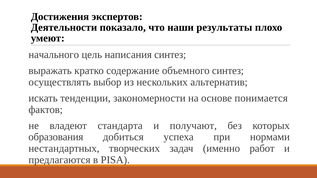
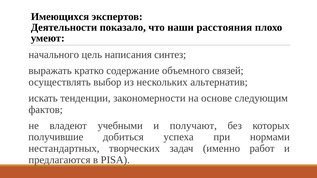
Достижения: Достижения -> Имеющихся
результаты: результаты -> расстояния
объемного синтез: синтез -> связей
понимается: понимается -> следующим
стандарта: стандарта -> учебными
образования: образования -> получившие
